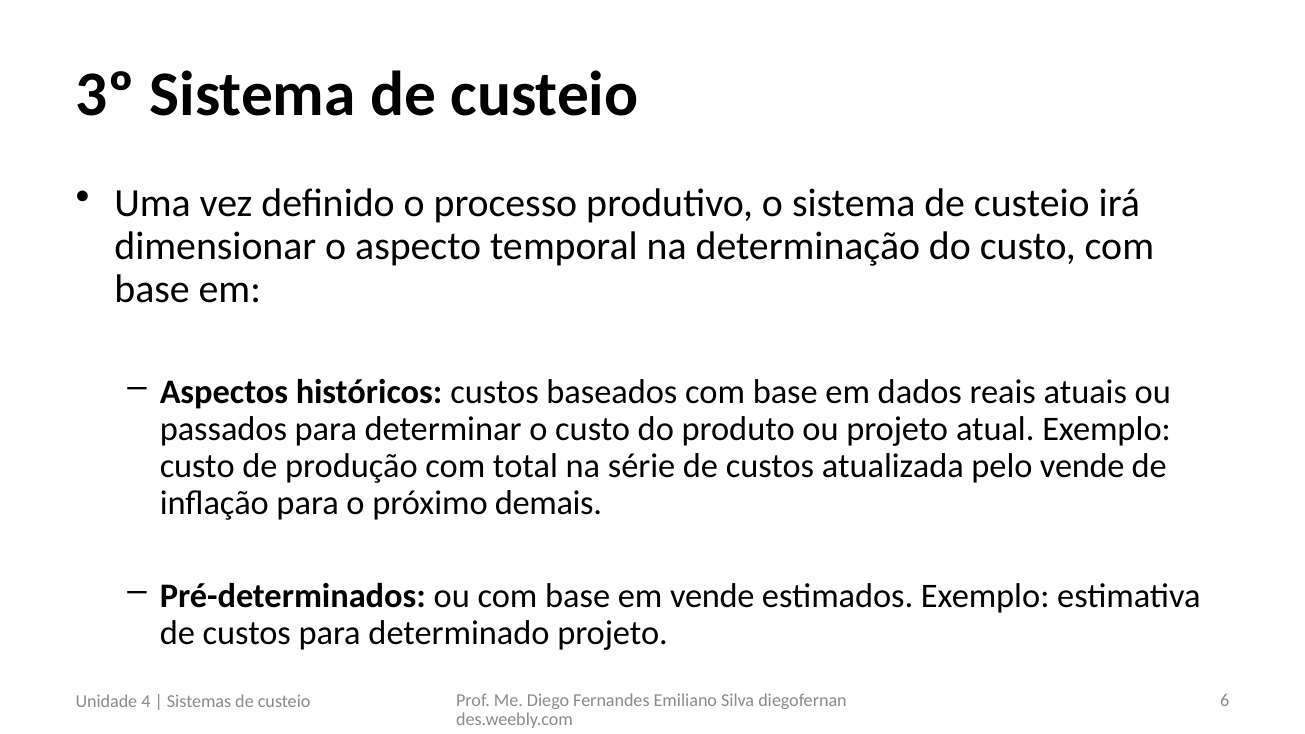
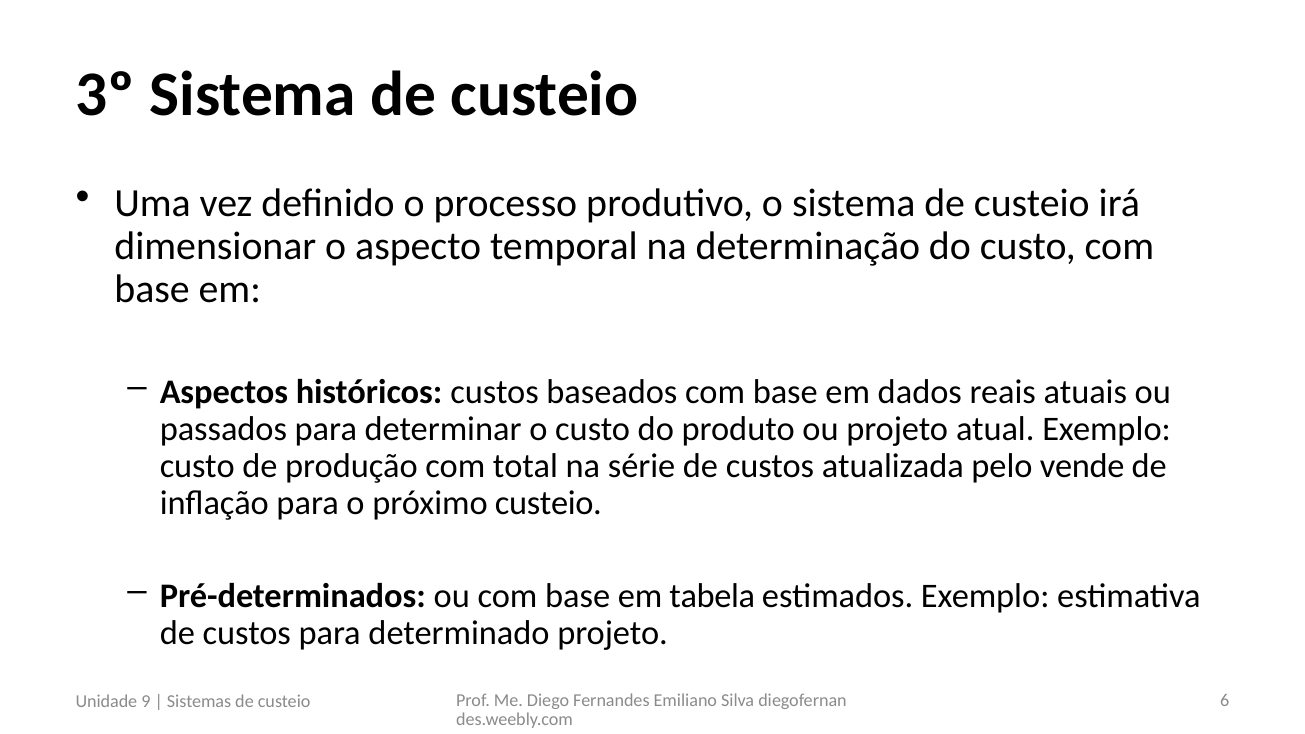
próximo demais: demais -> custeio
em vende: vende -> tabela
4: 4 -> 9
